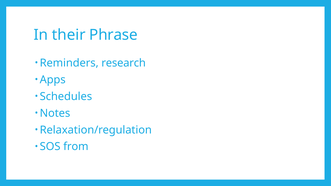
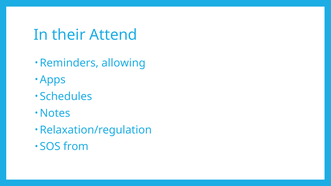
Phrase: Phrase -> Attend
research: research -> allowing
